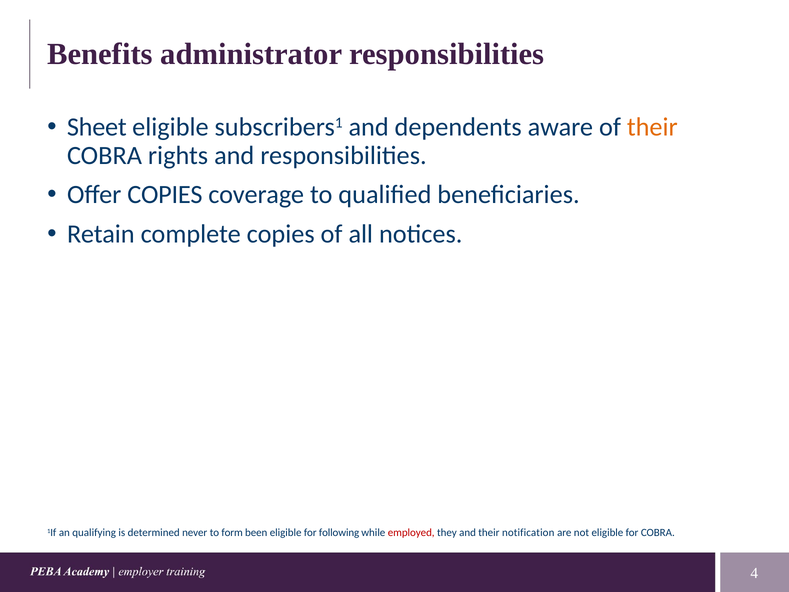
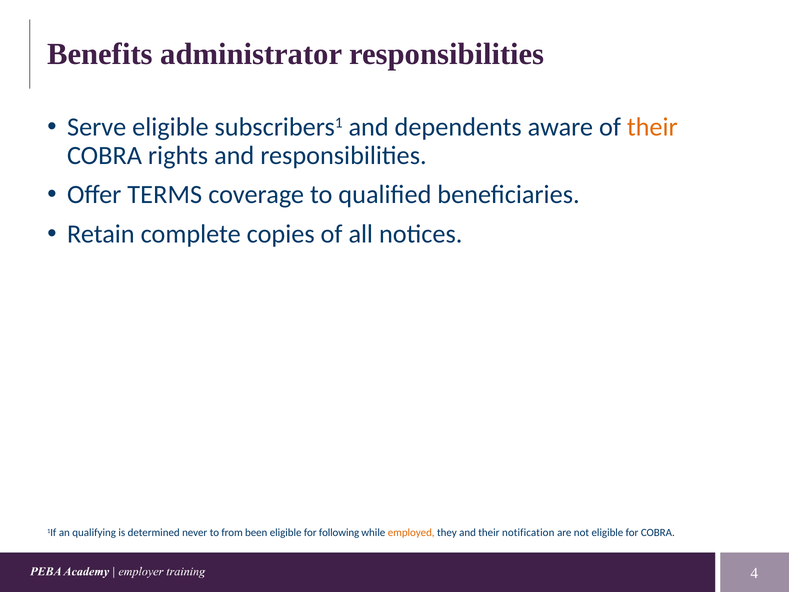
Sheet: Sheet -> Serve
Offer COPIES: COPIES -> TERMS
form: form -> from
employed colour: red -> orange
